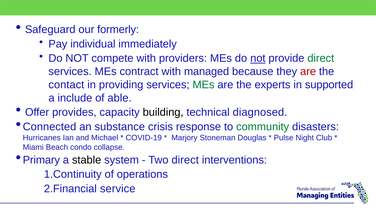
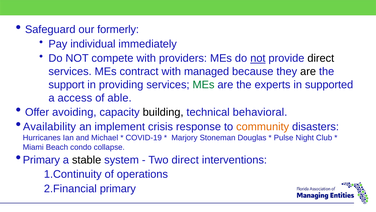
direct at (321, 58) colour: green -> black
are at (308, 71) colour: red -> black
contact: contact -> support
include: include -> access
provides: provides -> avoiding
diagnosed: diagnosed -> behavioral
Connected: Connected -> Availability
substance: substance -> implement
community colour: green -> orange
service at (118, 188): service -> primary
